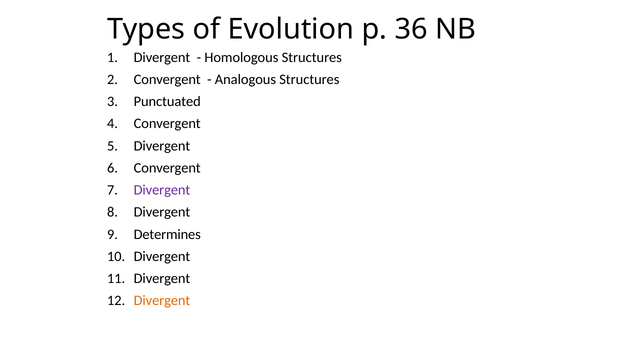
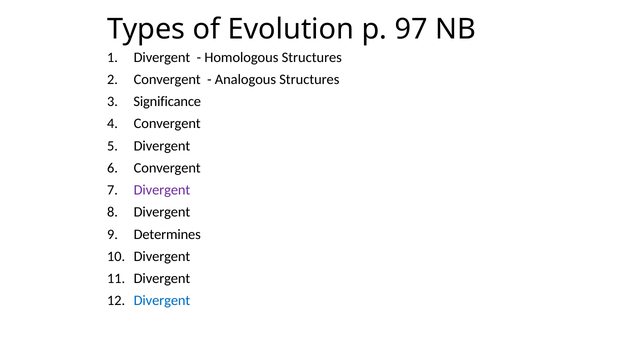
36: 36 -> 97
Punctuated: Punctuated -> Significance
Divergent at (162, 301) colour: orange -> blue
